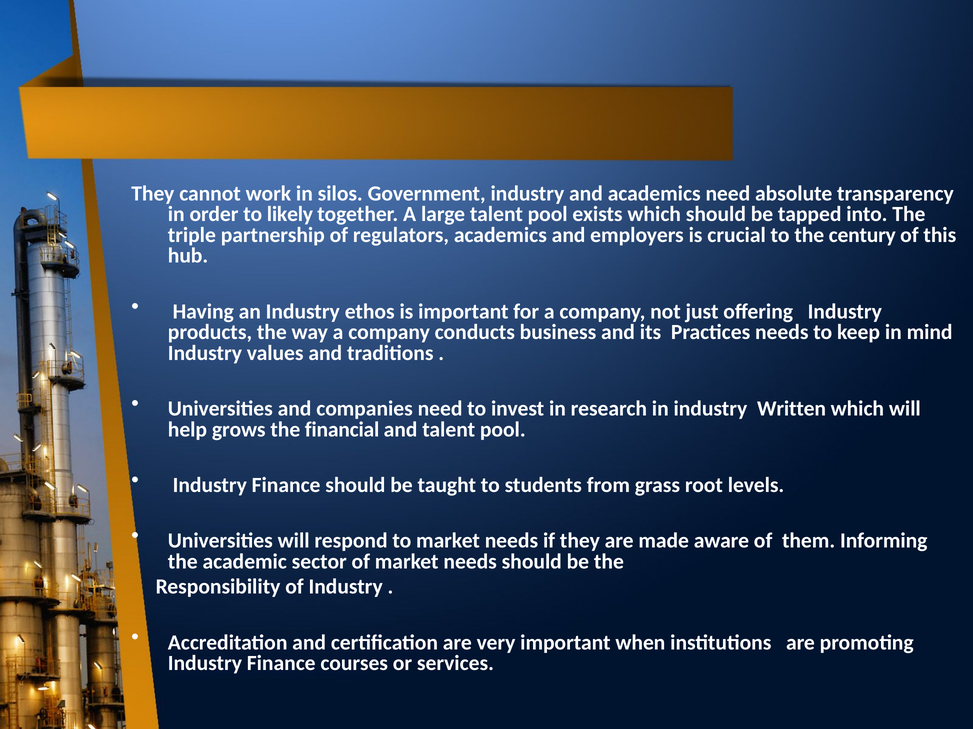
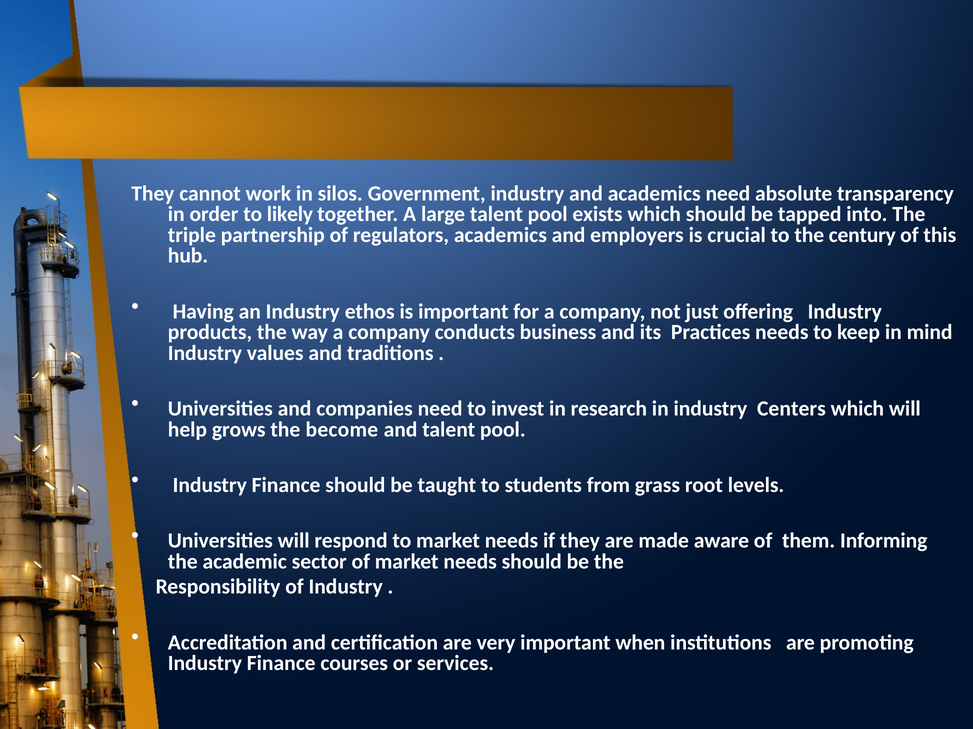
Written: Written -> Centers
financial: financial -> become
